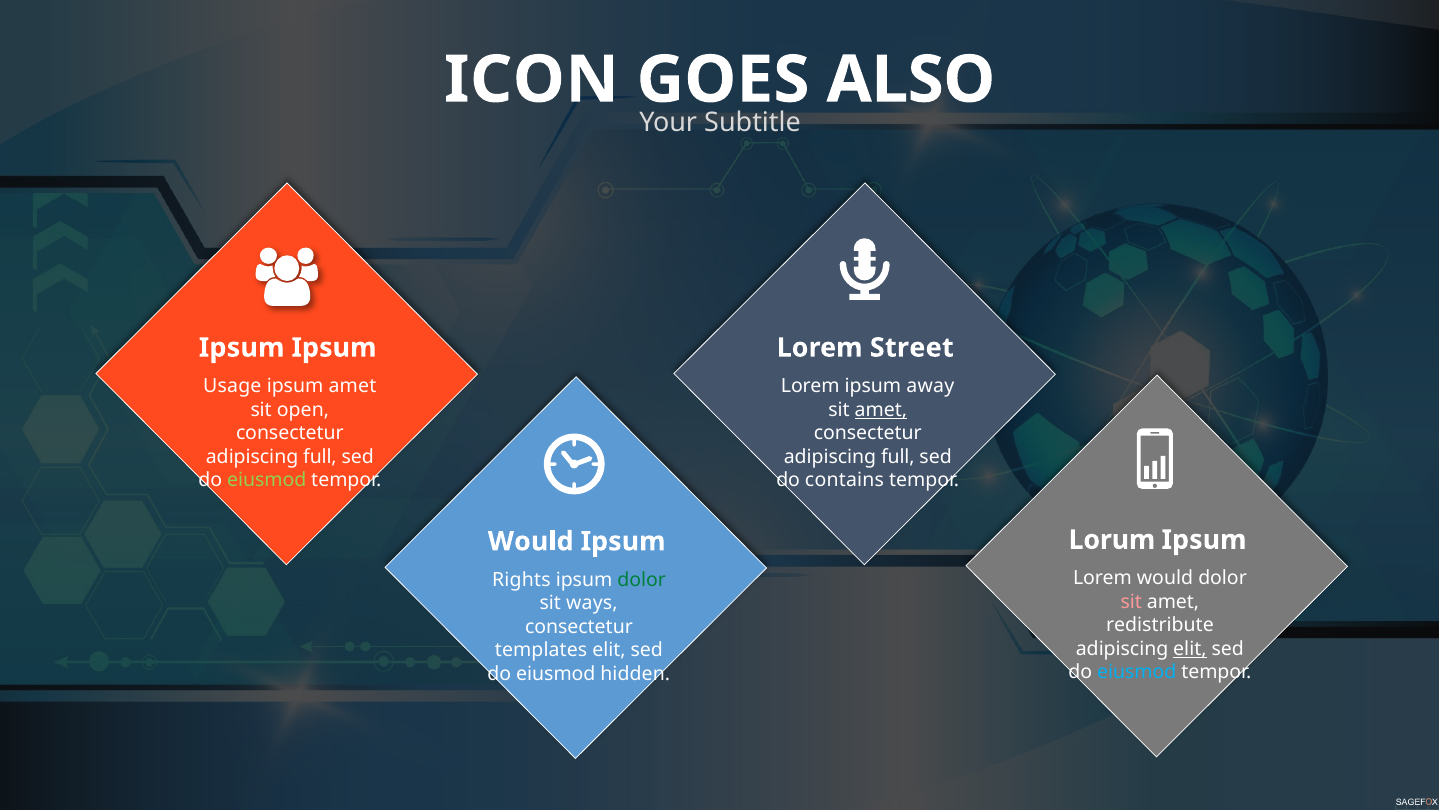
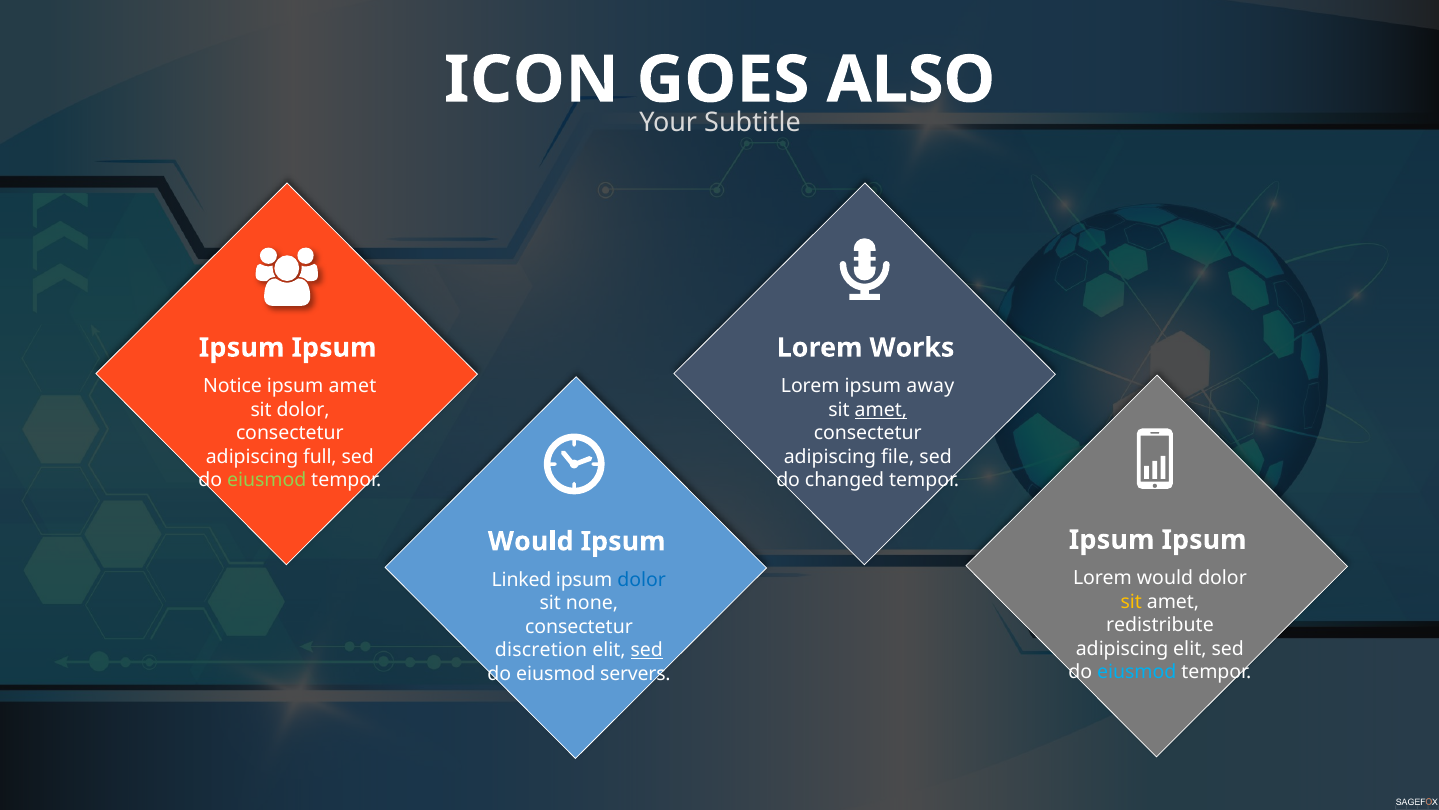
Street: Street -> Works
Usage: Usage -> Notice
sit open: open -> dolor
full at (898, 456): full -> file
contains: contains -> changed
Lorum at (1112, 539): Lorum -> Ipsum
Rights: Rights -> Linked
dolor at (642, 580) colour: green -> blue
sit at (1131, 602) colour: pink -> yellow
ways: ways -> none
elit at (1190, 648) underline: present -> none
templates: templates -> discretion
sed at (647, 650) underline: none -> present
hidden: hidden -> servers
